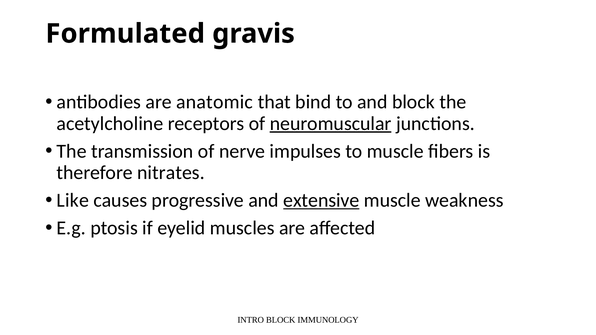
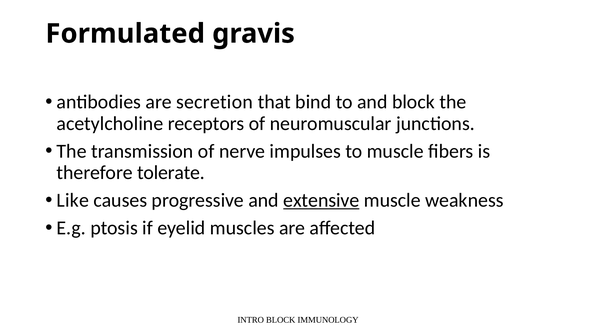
anatomic: anatomic -> secretion
neuromuscular underline: present -> none
nitrates: nitrates -> tolerate
